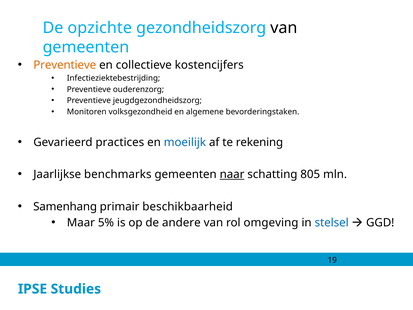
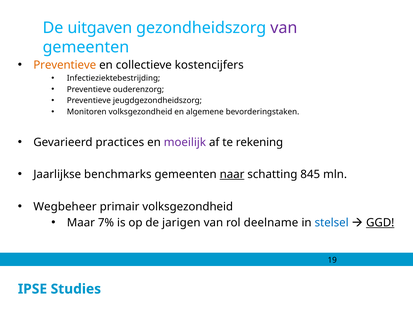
opzichte: opzichte -> uitgaven
van at (284, 28) colour: black -> purple
moeilijk colour: blue -> purple
805: 805 -> 845
Samenhang: Samenhang -> Wegbeheer
primair beschikbaarheid: beschikbaarheid -> volksgezondheid
5%: 5% -> 7%
andere: andere -> jarigen
omgeving: omgeving -> deelname
GGD underline: none -> present
